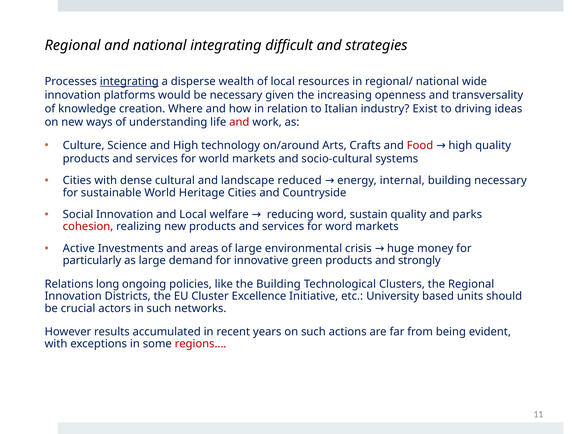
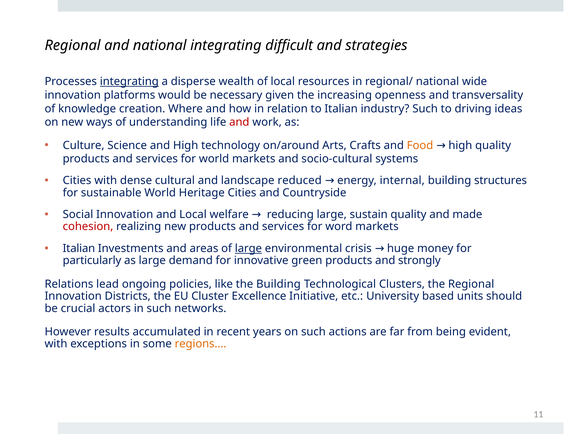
industry Exist: Exist -> Such
Food colour: red -> orange
building necessary: necessary -> structures
reducing word: word -> large
parks: parks -> made
Active at (79, 248): Active -> Italian
large at (248, 248) underline: none -> present
long: long -> lead
regions… colour: red -> orange
